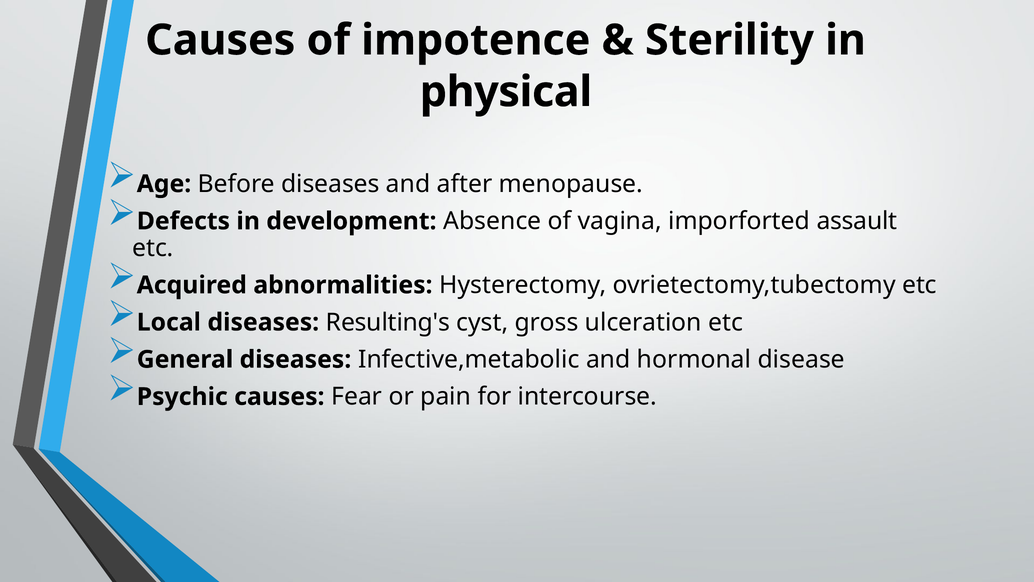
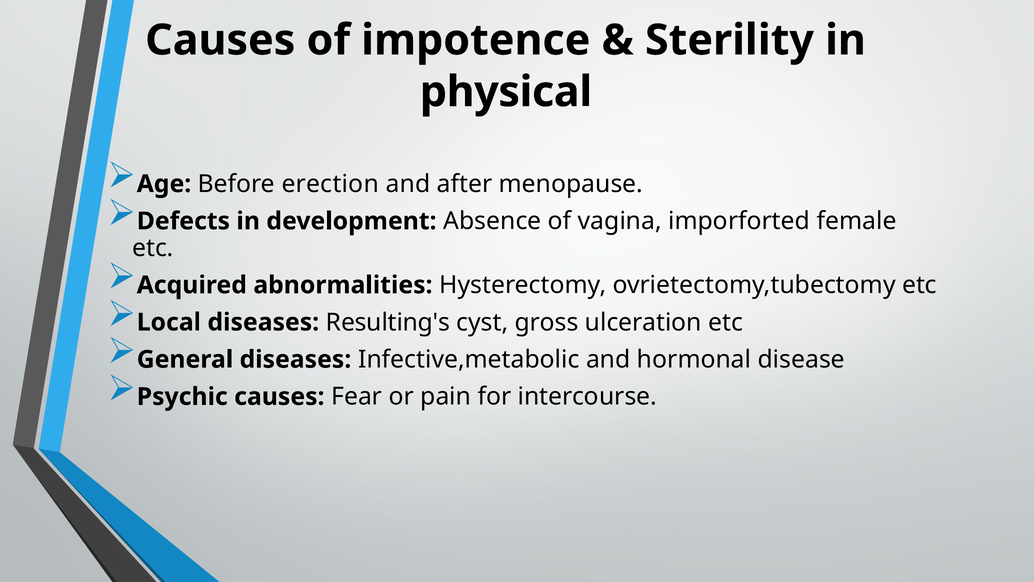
Before diseases: diseases -> erection
assault: assault -> female
